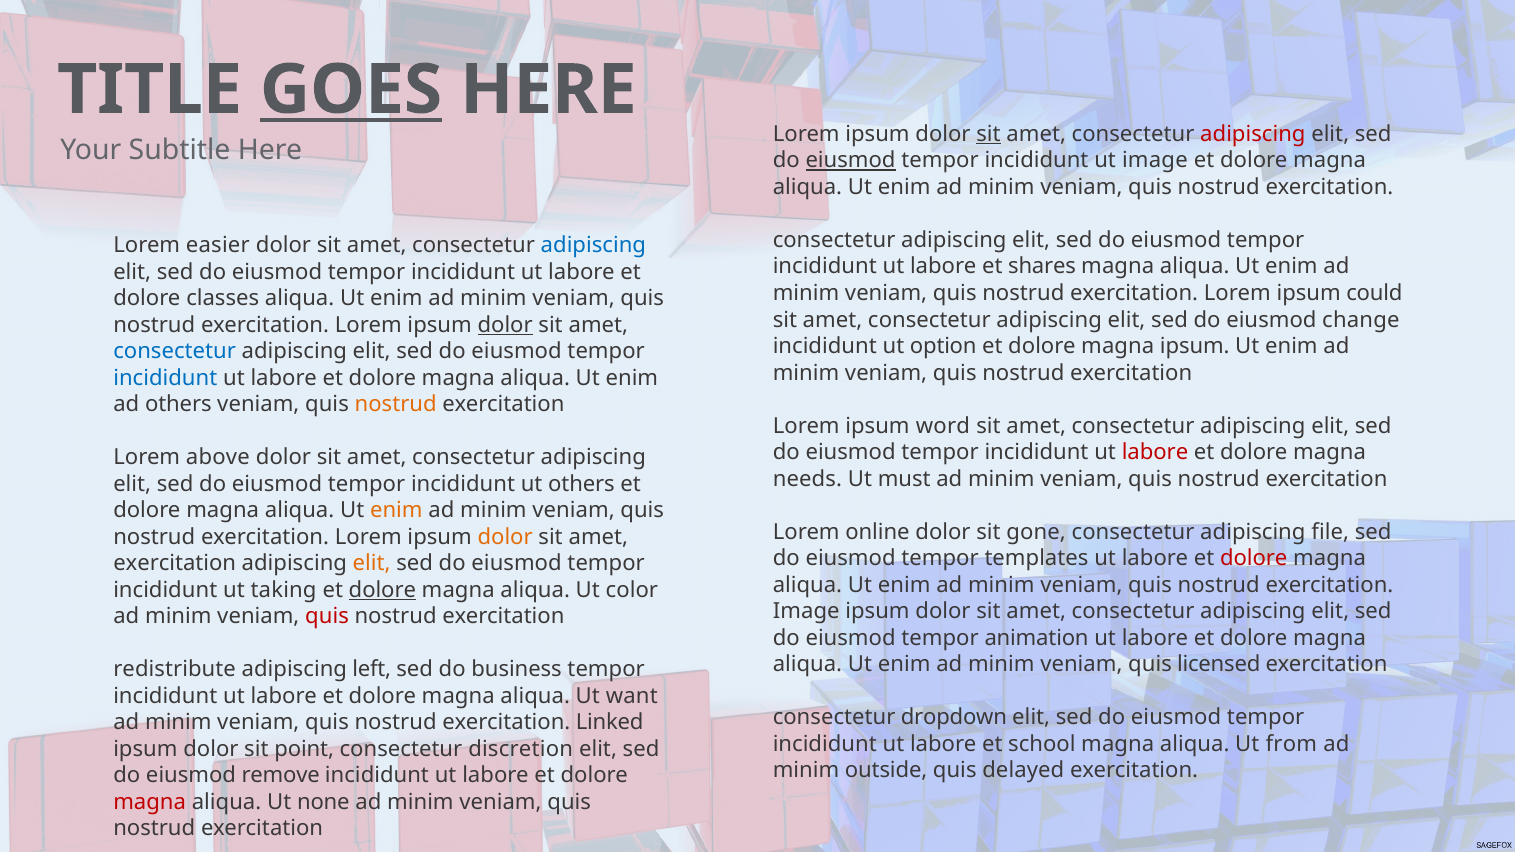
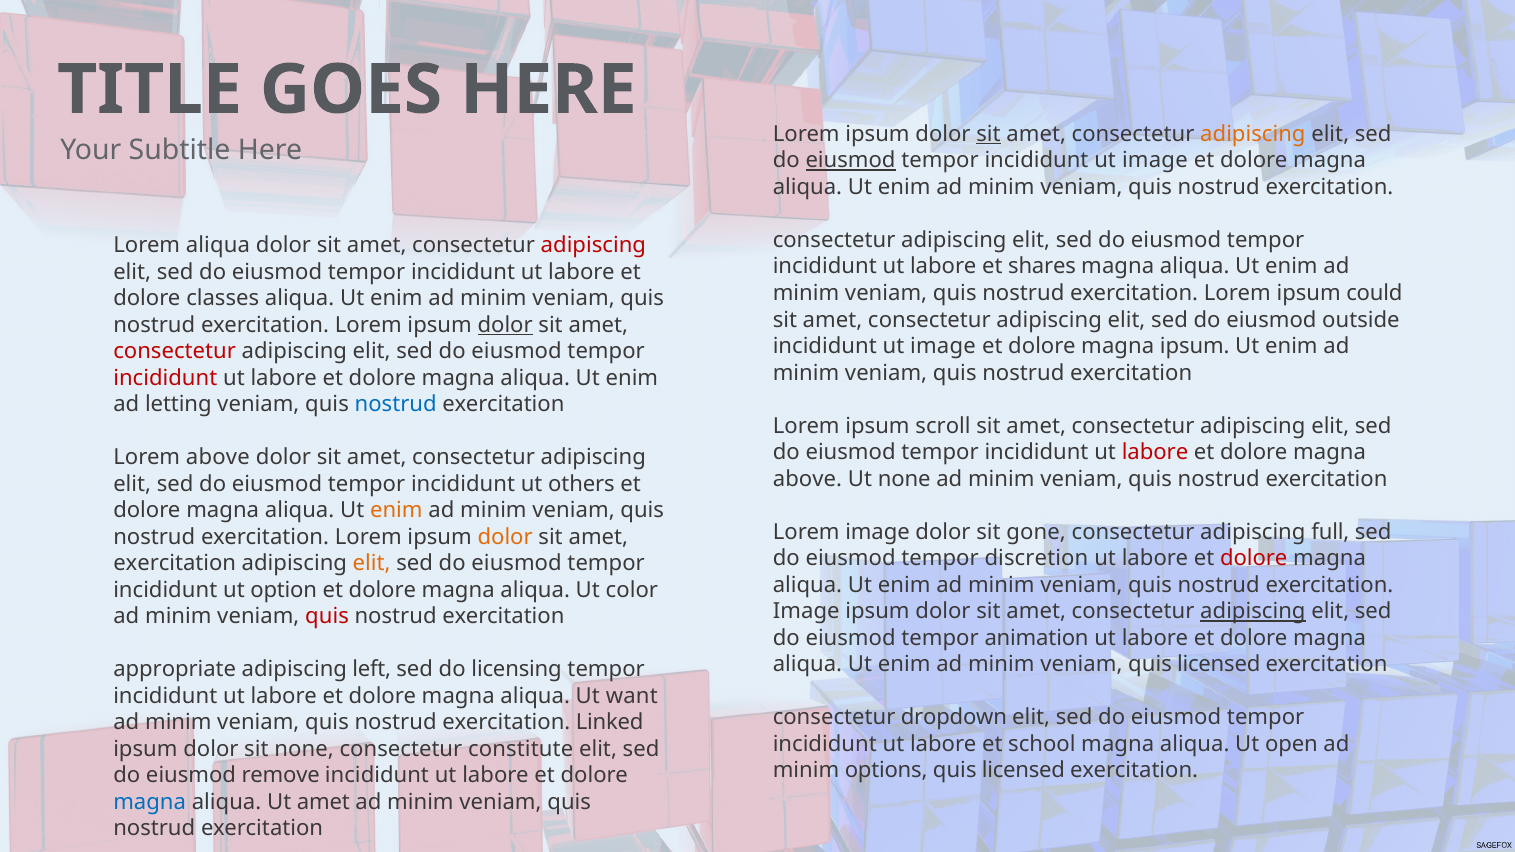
GOES underline: present -> none
adipiscing at (1253, 134) colour: red -> orange
Lorem easier: easier -> aliqua
adipiscing at (593, 245) colour: blue -> red
change: change -> outside
option at (943, 346): option -> image
consectetur at (175, 351) colour: blue -> red
incididunt at (165, 378) colour: blue -> red
ad others: others -> letting
nostrud at (396, 404) colour: orange -> blue
word: word -> scroll
needs at (807, 479): needs -> above
Ut must: must -> none
Lorem online: online -> image
file: file -> full
templates: templates -> discretion
taking: taking -> option
dolore at (382, 590) underline: present -> none
adipiscing at (1253, 612) underline: none -> present
redistribute: redistribute -> appropriate
business: business -> licensing
from: from -> open
sit point: point -> none
discretion: discretion -> constitute
outside: outside -> options
delayed at (1023, 771): delayed -> licensed
magna at (150, 802) colour: red -> blue
Ut none: none -> amet
